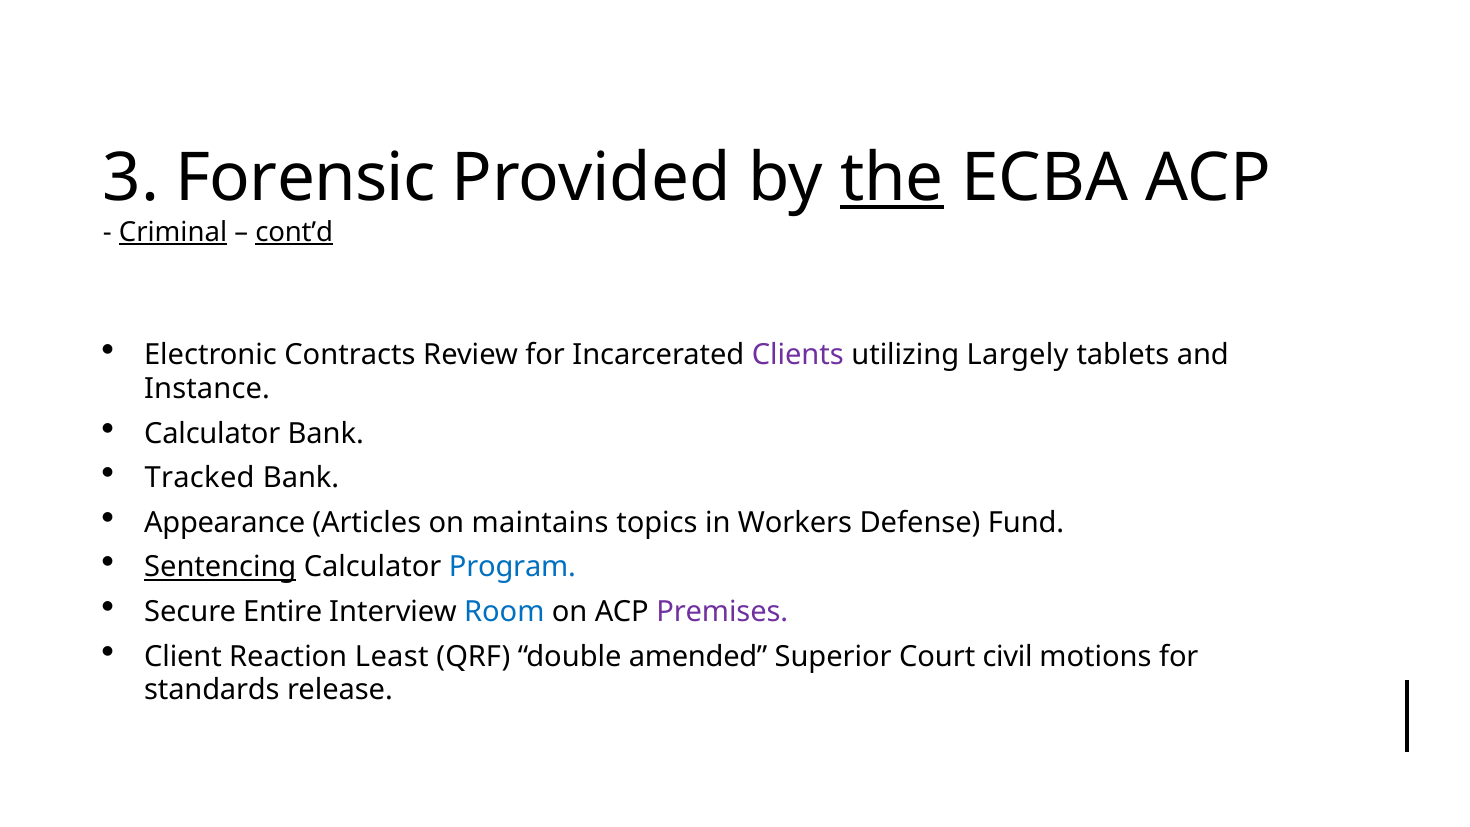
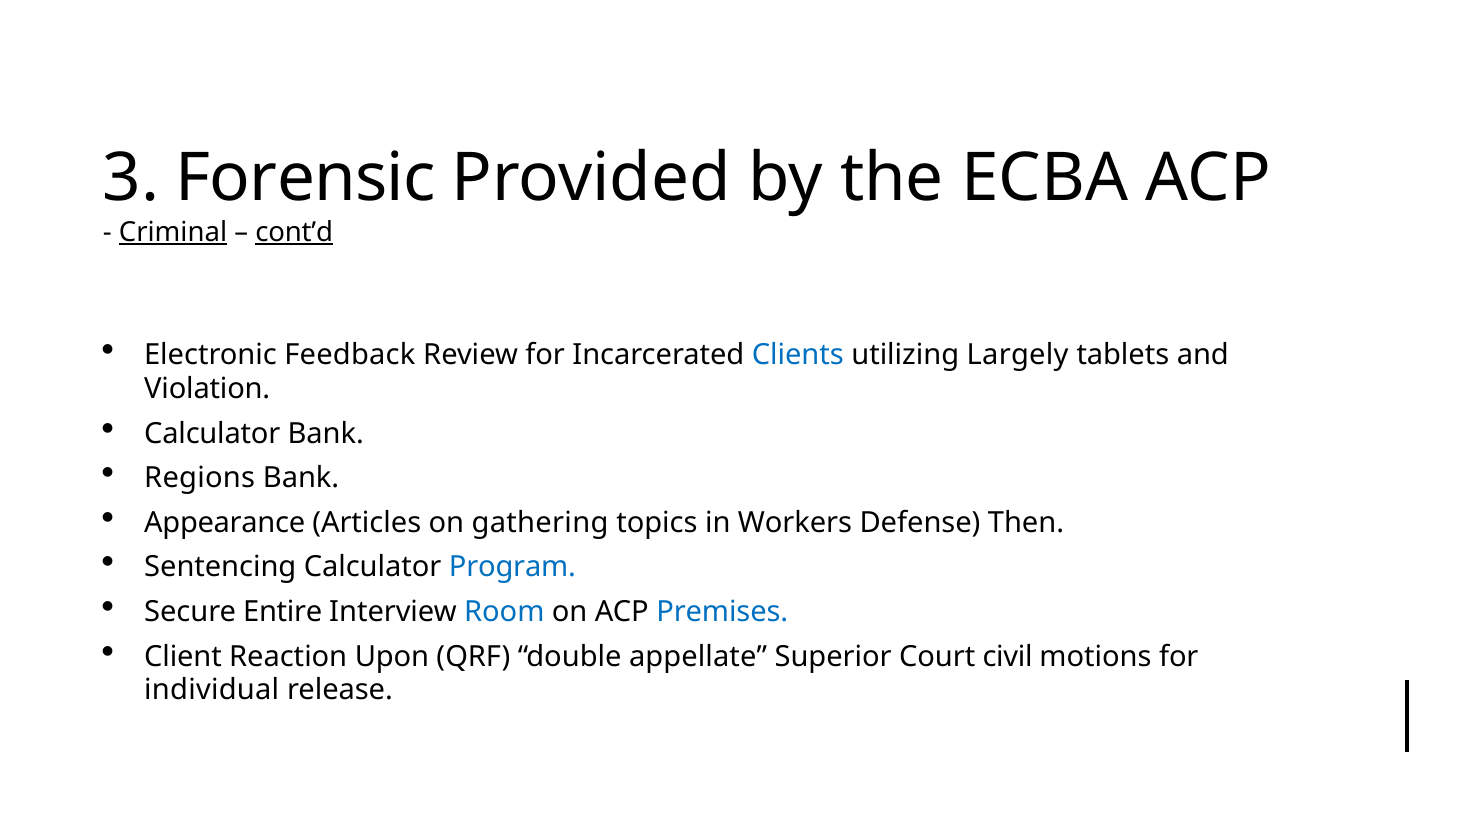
the underline: present -> none
Contracts: Contracts -> Feedback
Clients colour: purple -> blue
Instance: Instance -> Violation
Tracked: Tracked -> Regions
maintains: maintains -> gathering
Fund: Fund -> Then
Sentencing underline: present -> none
Premises colour: purple -> blue
Least: Least -> Upon
amended: amended -> appellate
standards: standards -> individual
